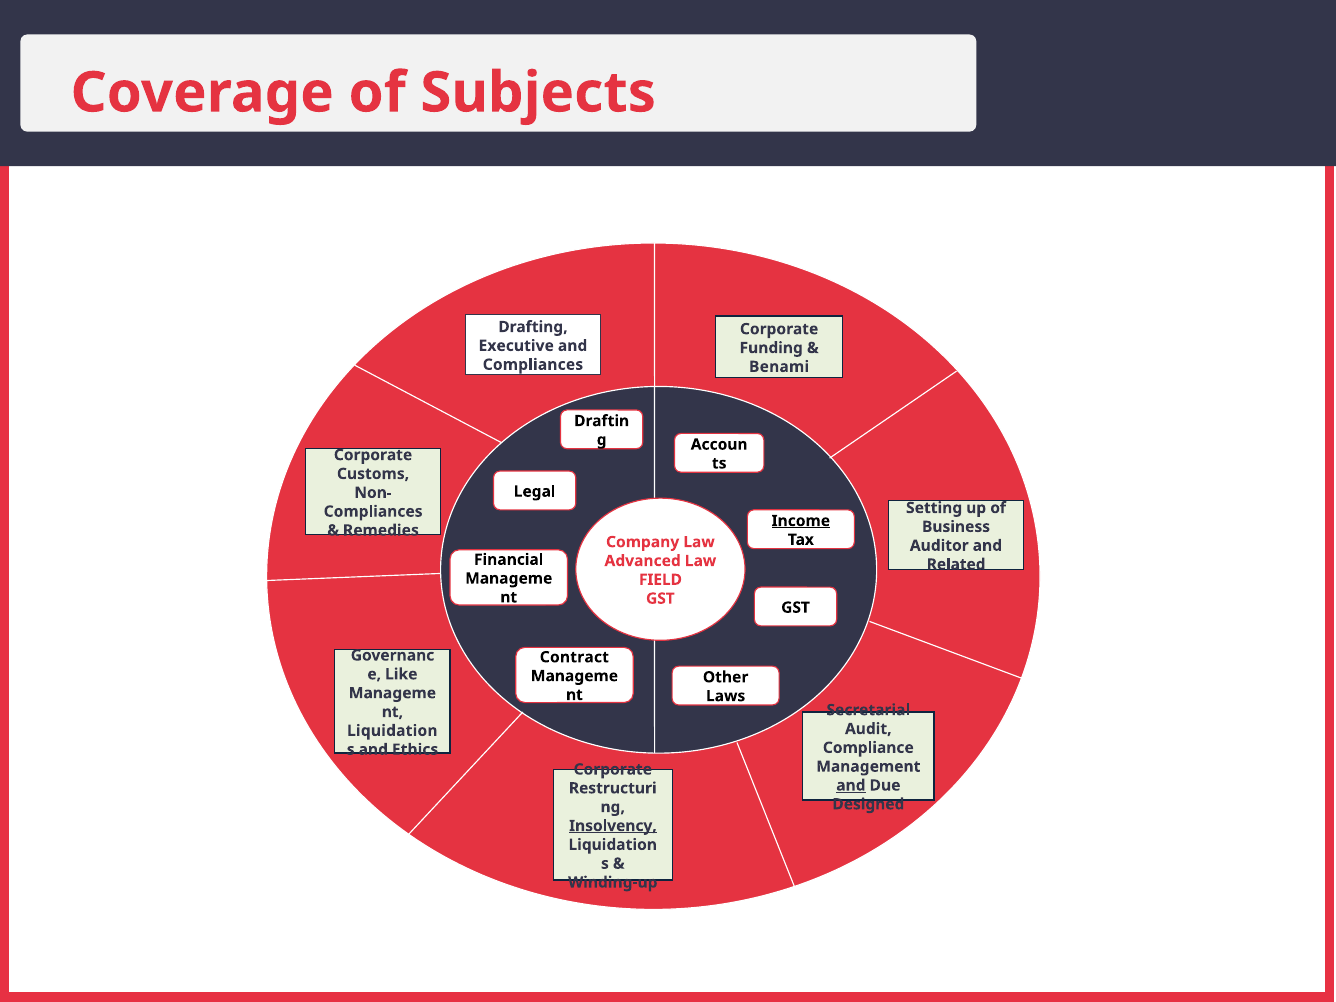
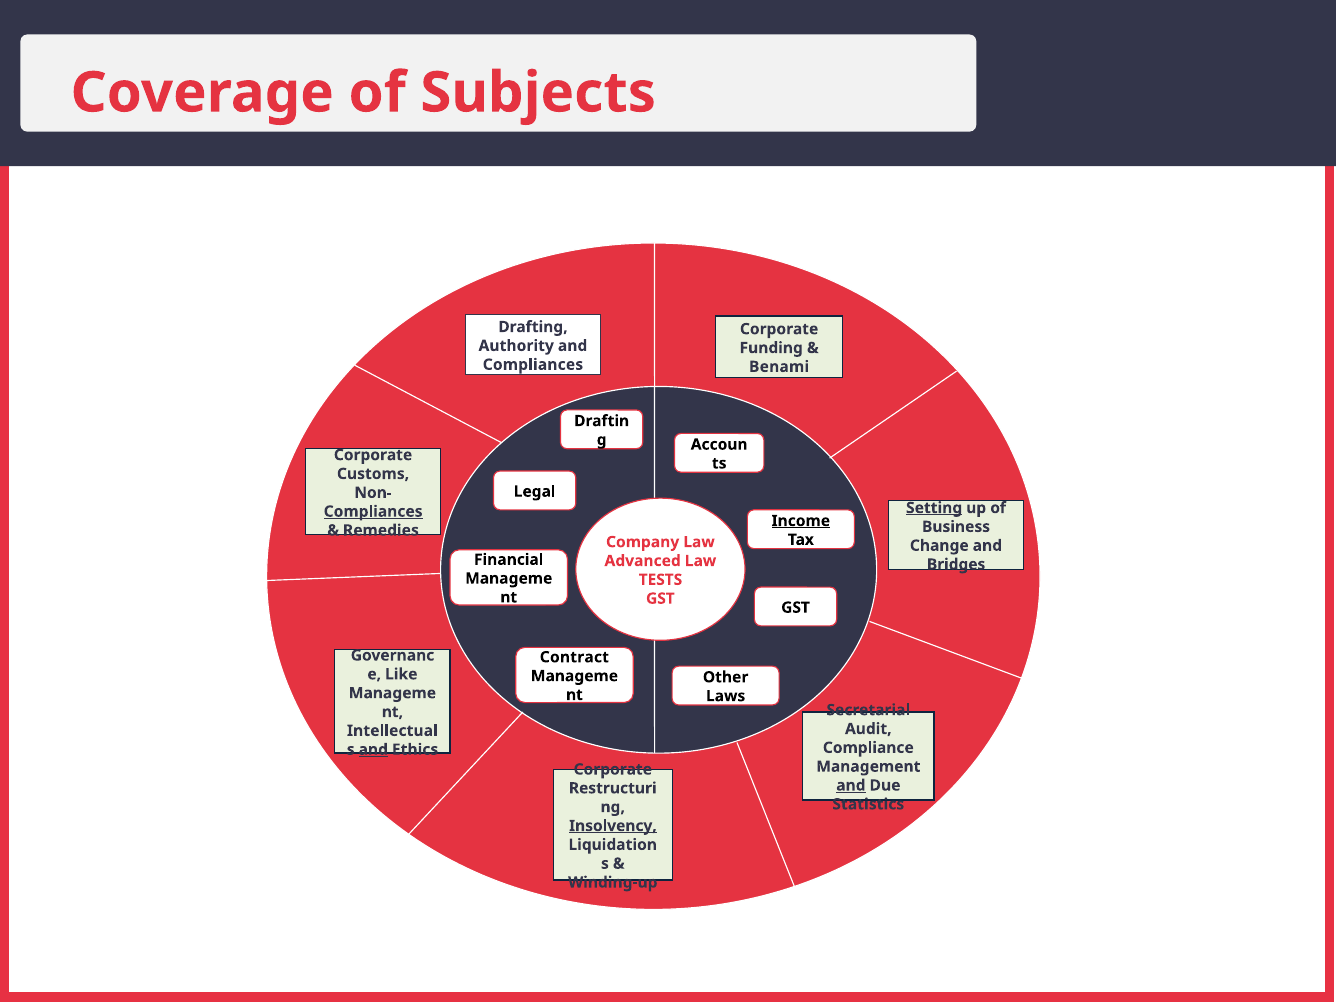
Executive: Executive -> Authority
Setting underline: none -> present
Compliances at (373, 512) underline: none -> present
Auditor: Auditor -> Change
Related: Related -> Bridges
FIELD: FIELD -> TESTS
Liquidation at (392, 731): Liquidation -> Intellectual
and at (373, 750) underline: none -> present
Designed: Designed -> Statistics
